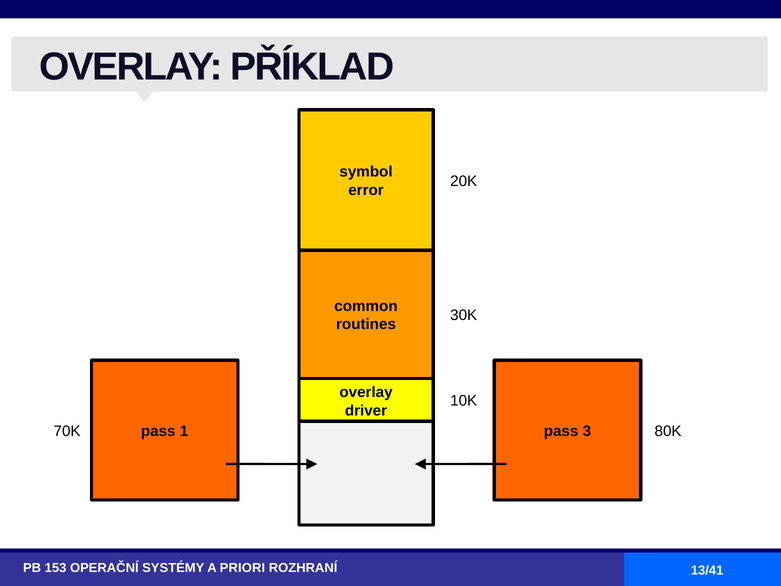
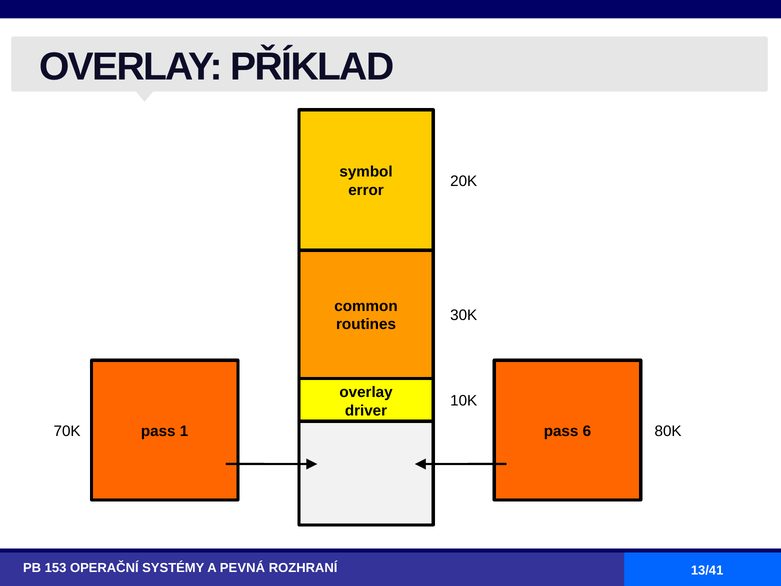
3: 3 -> 6
PRIORI: PRIORI -> PEVNÁ
